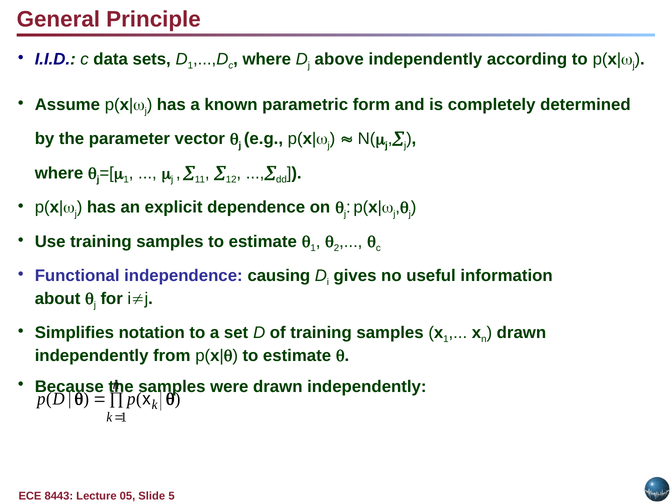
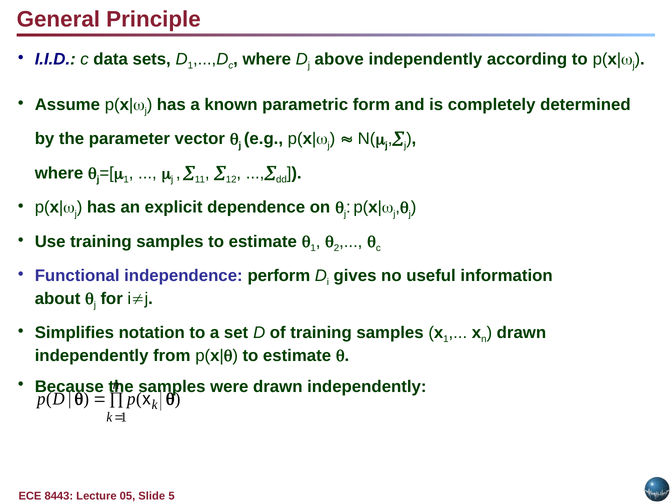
causing: causing -> perform
